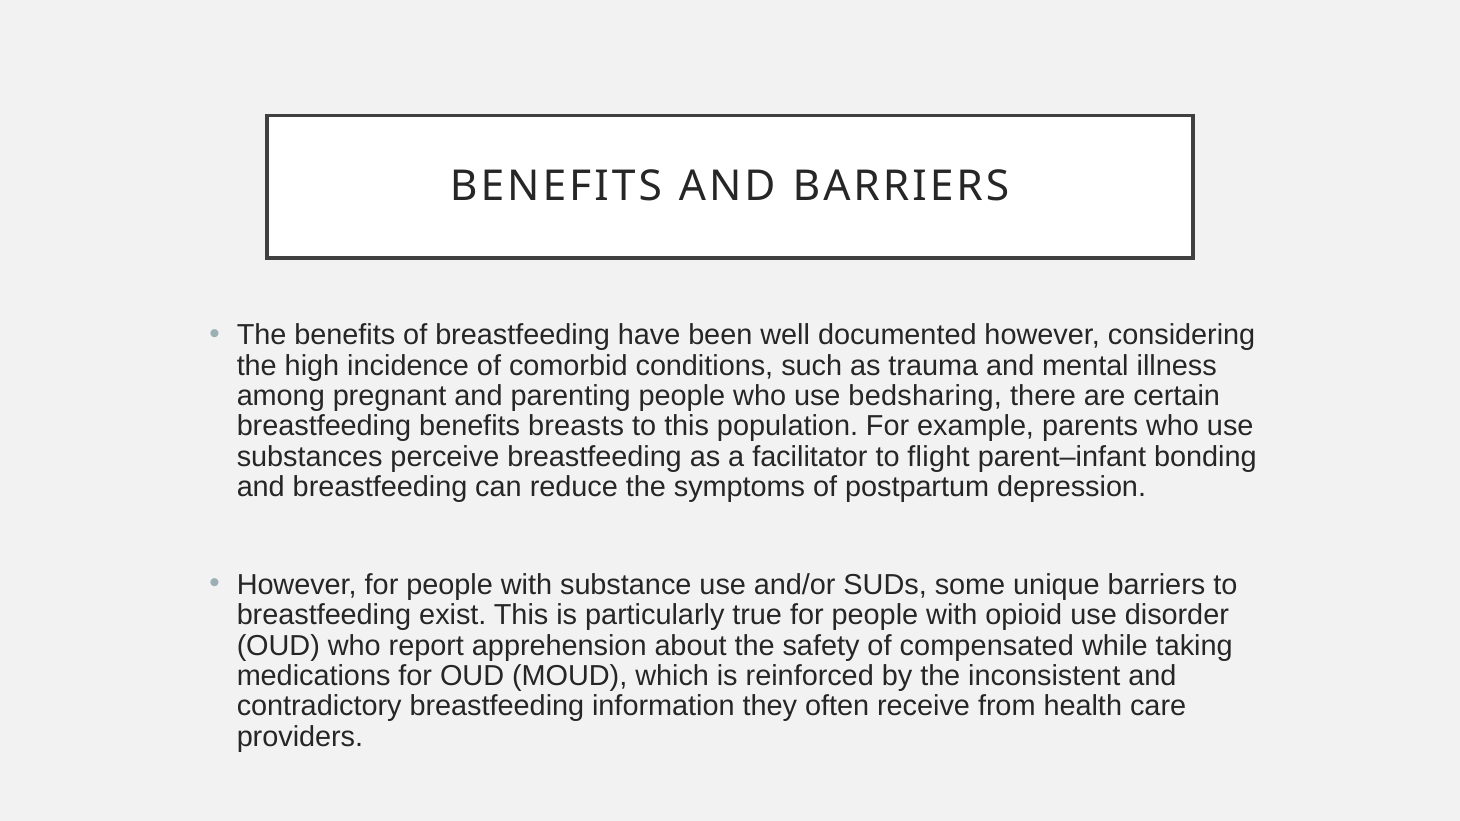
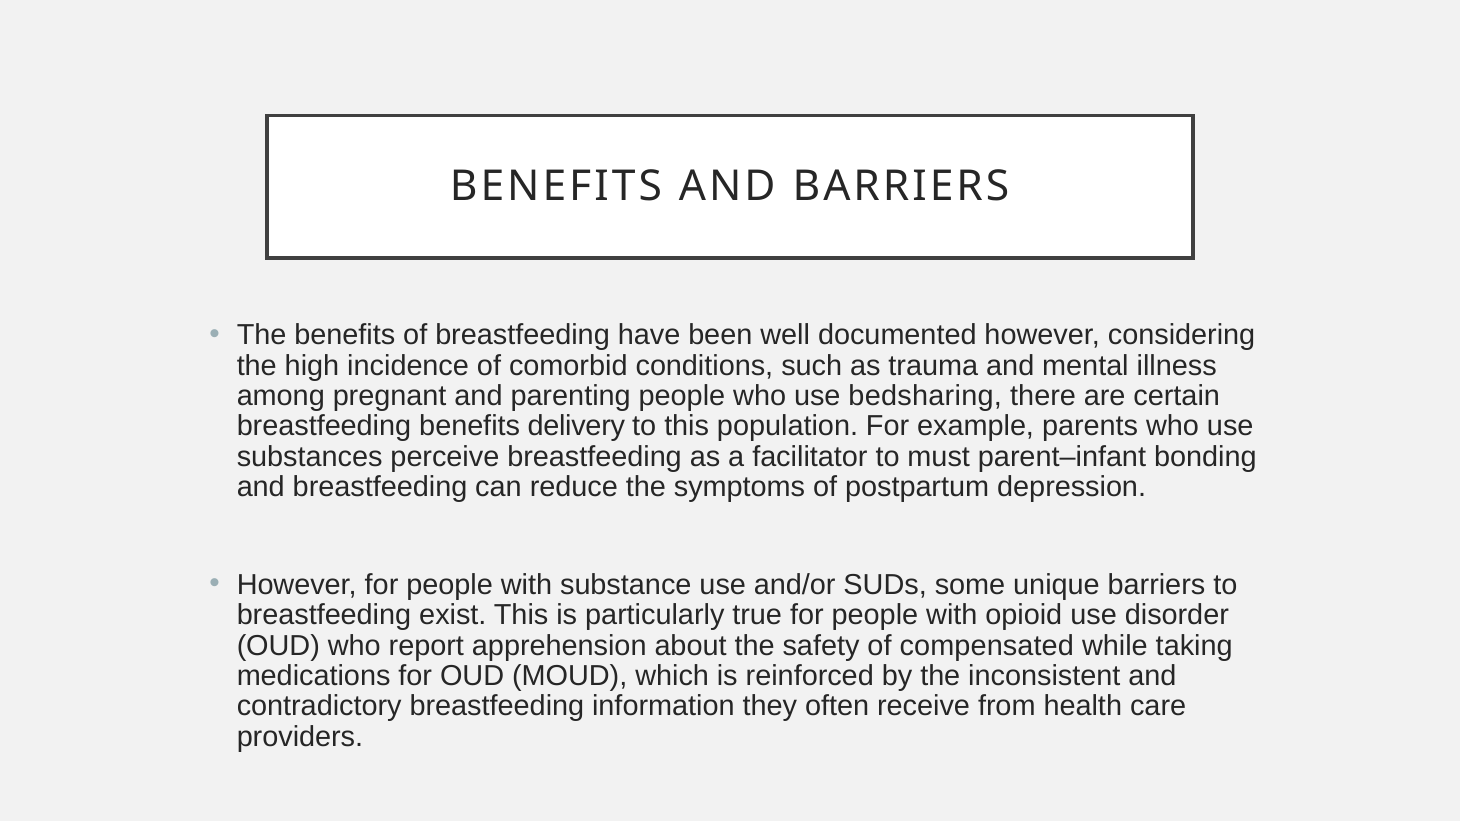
breasts: breasts -> delivery
flight: flight -> must
